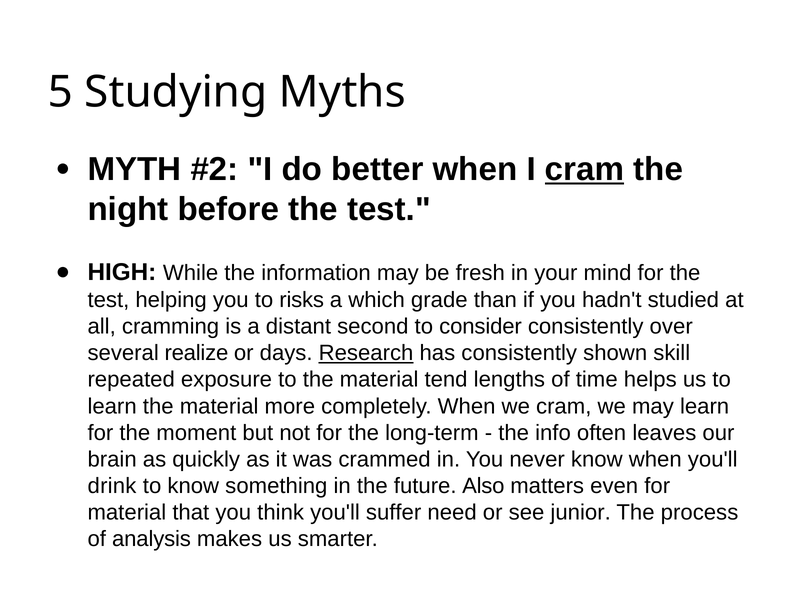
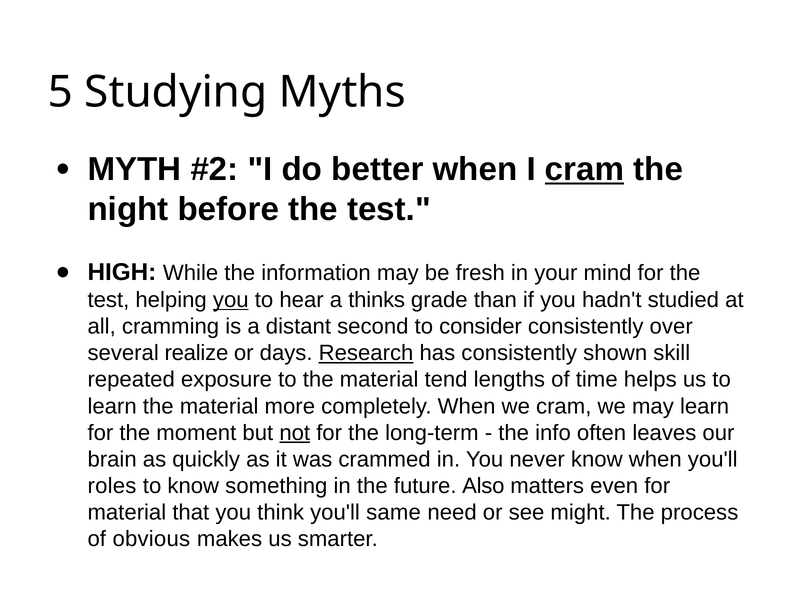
you at (231, 300) underline: none -> present
risks: risks -> hear
which: which -> thinks
not underline: none -> present
drink: drink -> roles
suffer: suffer -> same
junior: junior -> might
analysis: analysis -> obvious
